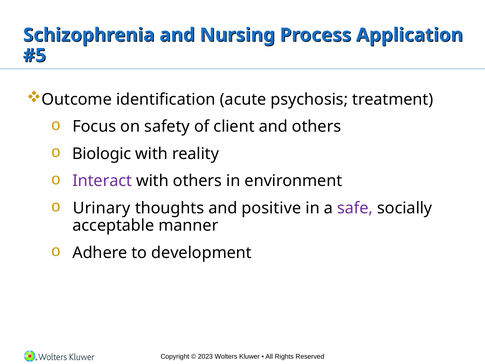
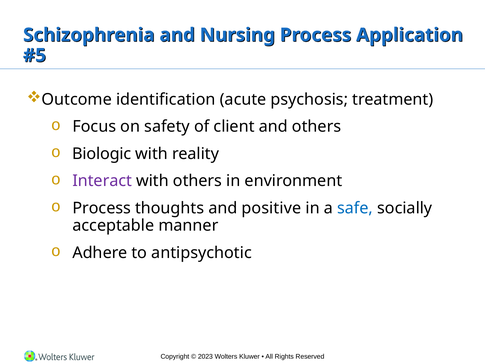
Urinary at (102, 208): Urinary -> Process
safe colour: purple -> blue
development: development -> antipsychotic
